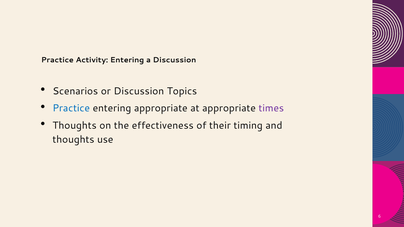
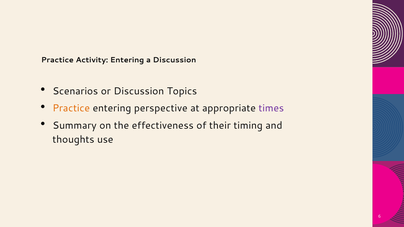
Practice at (71, 108) colour: blue -> orange
entering appropriate: appropriate -> perspective
Thoughts at (75, 126): Thoughts -> Summary
